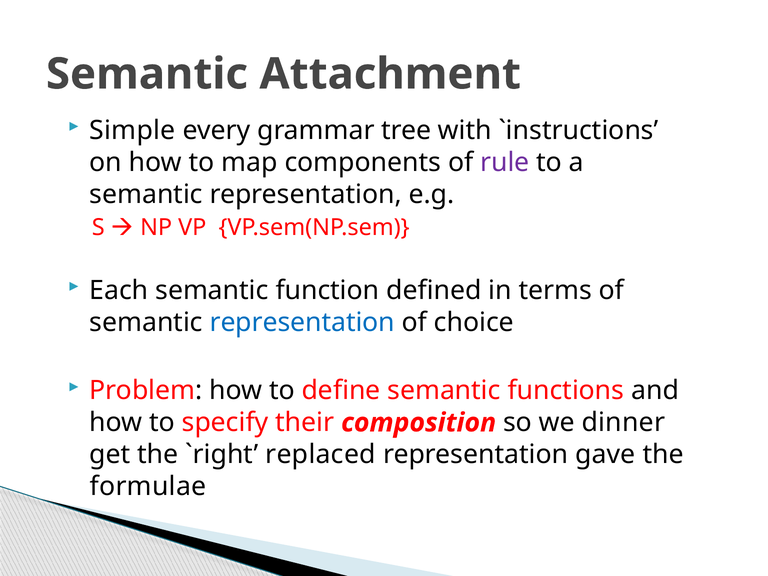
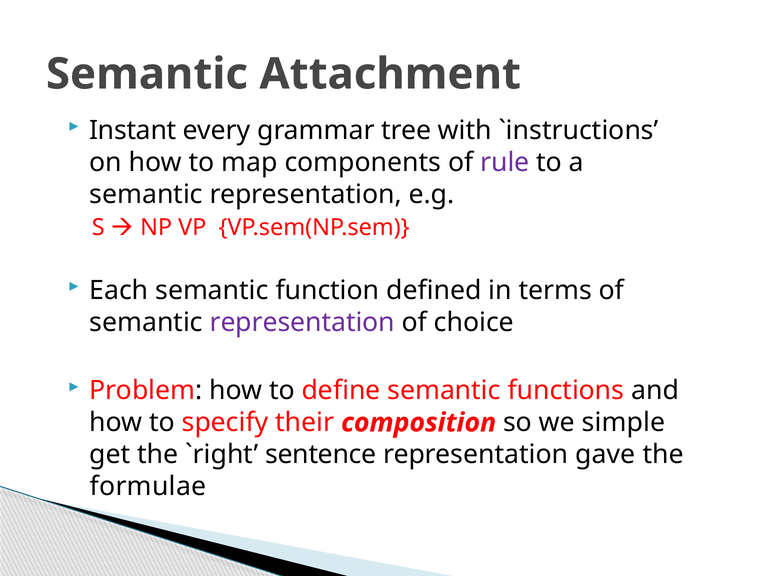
Simple: Simple -> Instant
representation at (302, 322) colour: blue -> purple
dinner: dinner -> simple
replaced: replaced -> sentence
